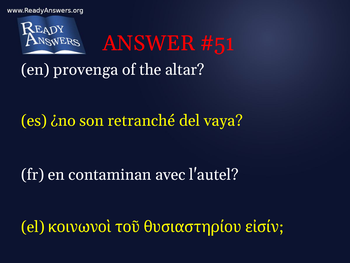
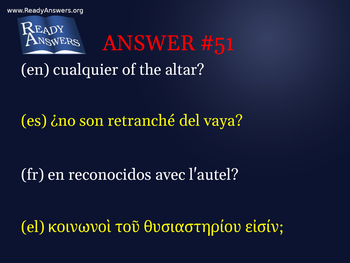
provenga: provenga -> cualquier
contaminan: contaminan -> reconocidos
